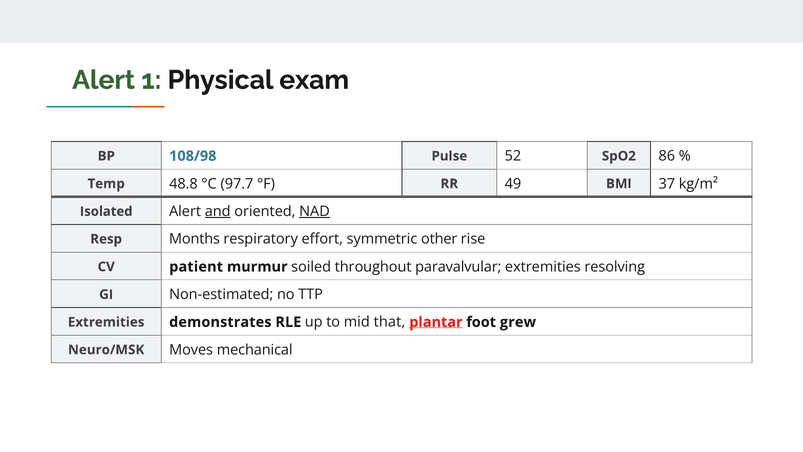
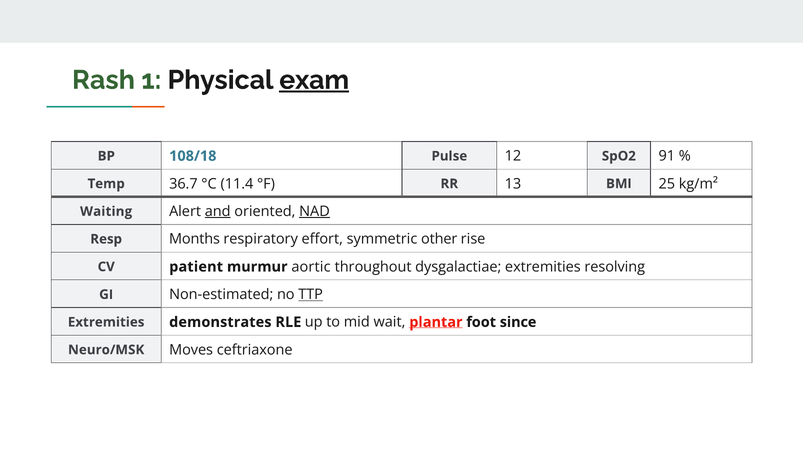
Alert at (104, 80): Alert -> Rash
exam underline: none -> present
108/98: 108/98 -> 108/18
52: 52 -> 12
86: 86 -> 91
48.8: 48.8 -> 36.7
97.7: 97.7 -> 11.4
49: 49 -> 13
37: 37 -> 25
Isolated: Isolated -> Waiting
soiled: soiled -> aortic
paravalvular: paravalvular -> dysgalactiae
TTP underline: none -> present
that: that -> wait
grew: grew -> since
mechanical: mechanical -> ceftriaxone
